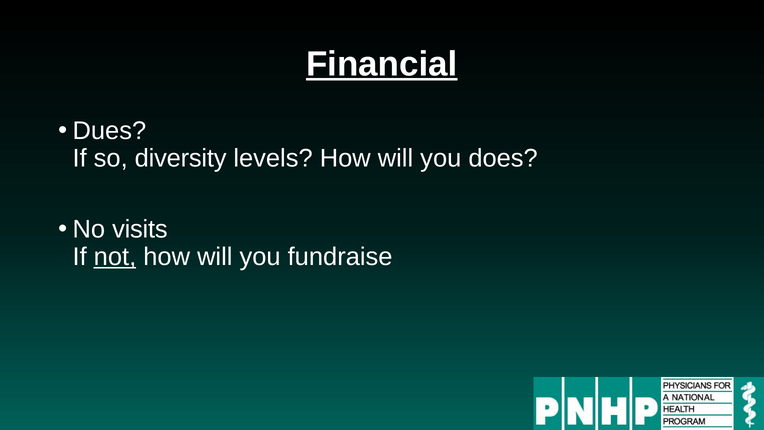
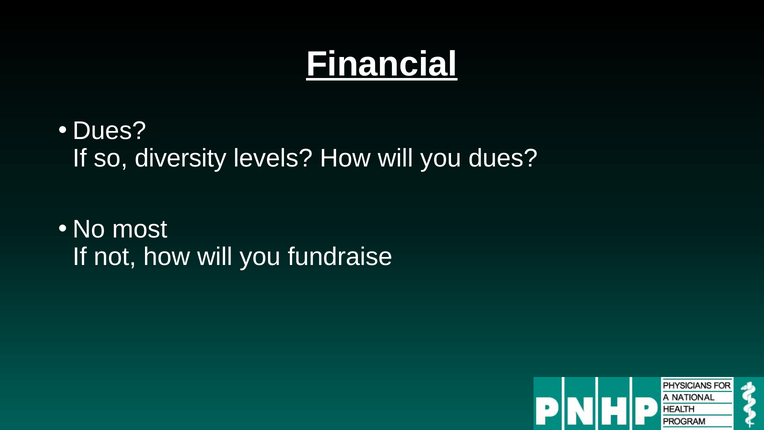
you does: does -> dues
visits: visits -> most
not underline: present -> none
